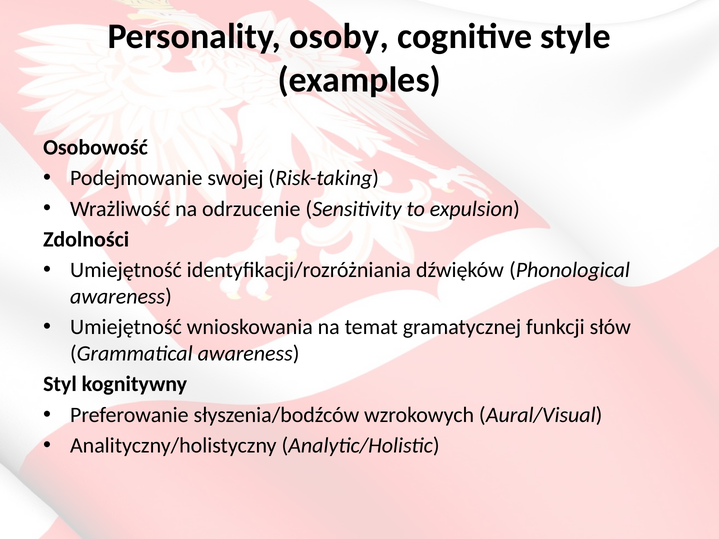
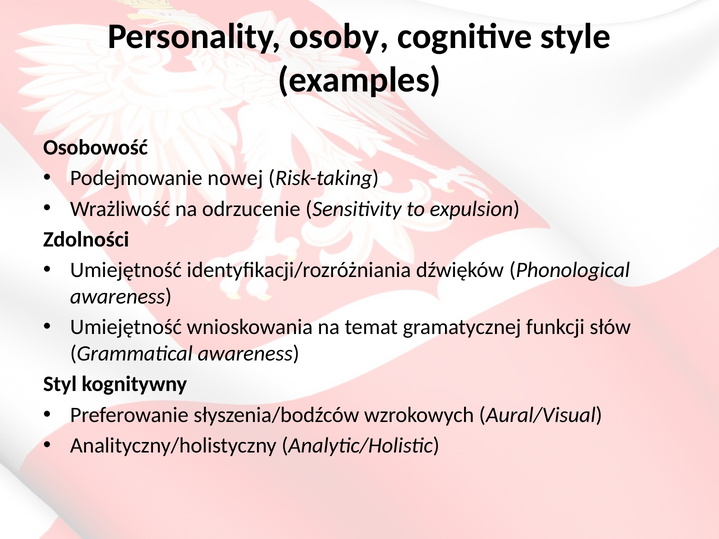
swojej: swojej -> nowej
